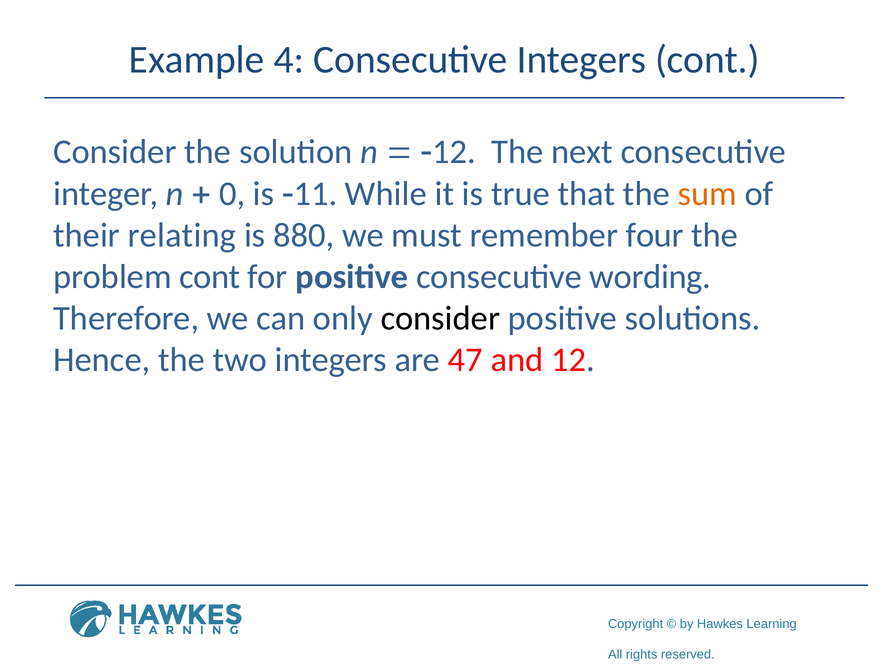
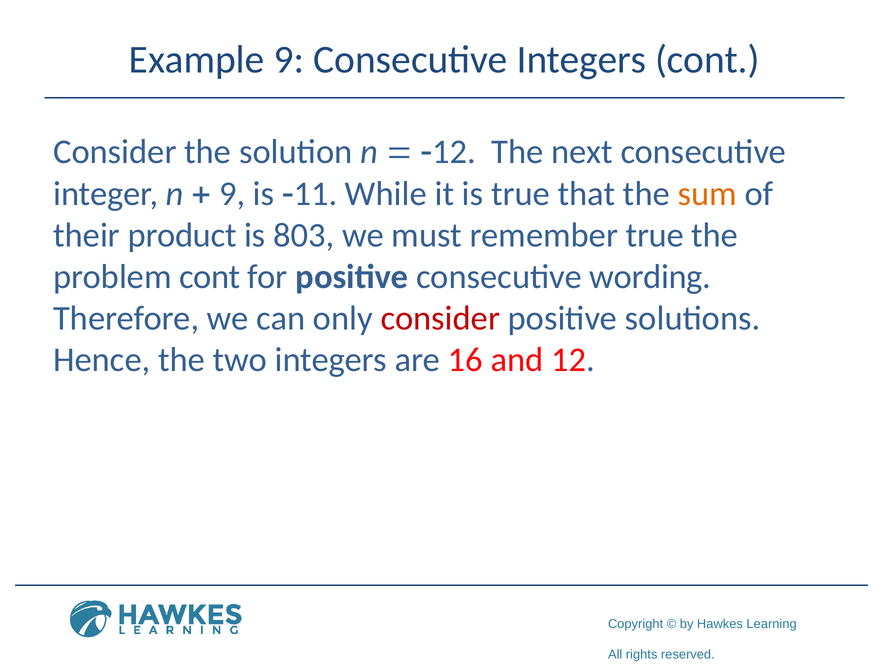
Example 4: 4 -> 9
0 at (232, 194): 0 -> 9
relating: relating -> product
880: 880 -> 803
remember four: four -> true
consider at (440, 318) colour: black -> red
47: 47 -> 16
